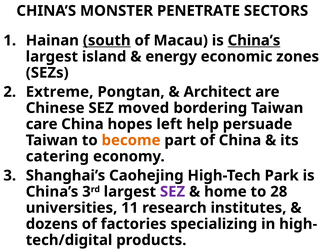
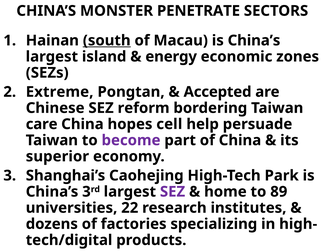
China’s at (254, 40) underline: present -> none
Architect: Architect -> Accepted
moved: moved -> reform
left: left -> cell
become colour: orange -> purple
catering: catering -> superior
28: 28 -> 89
11: 11 -> 22
